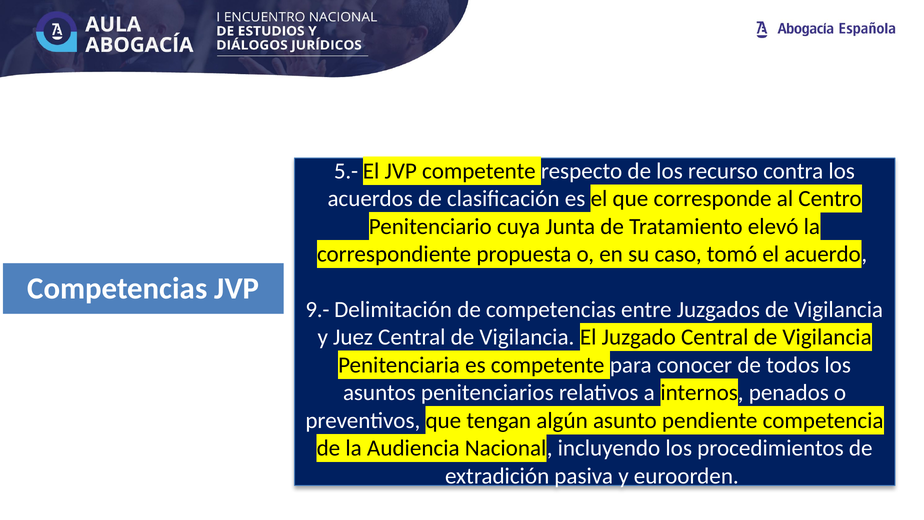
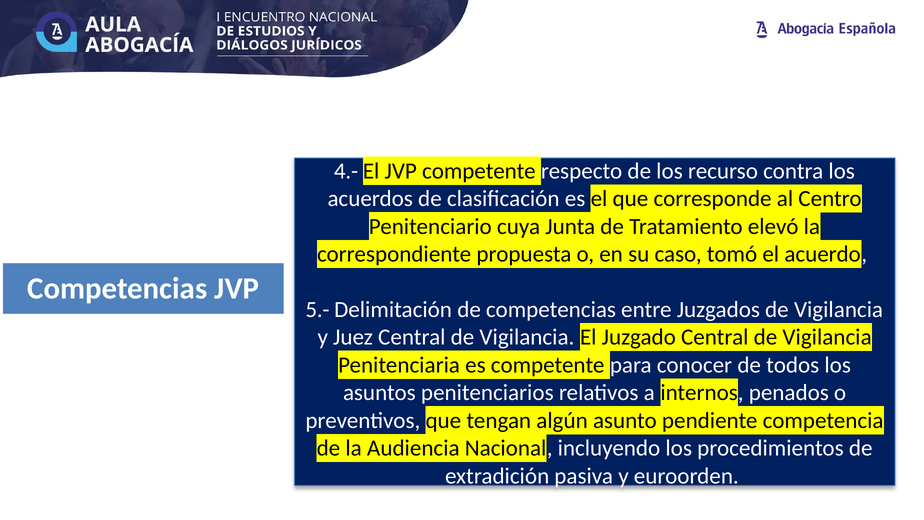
5.-: 5.- -> 4.-
9.-: 9.- -> 5.-
